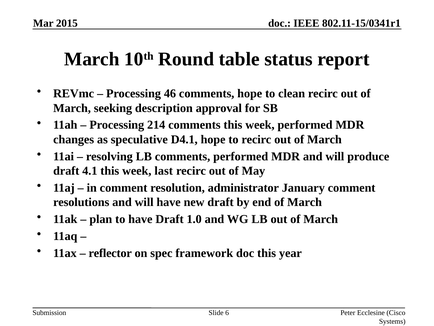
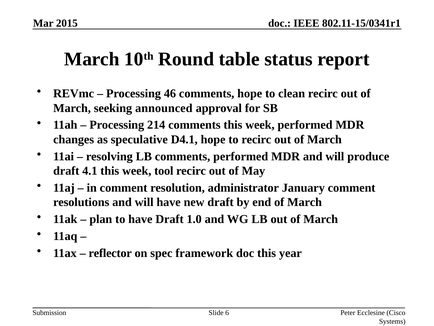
description: description -> announced
last: last -> tool
